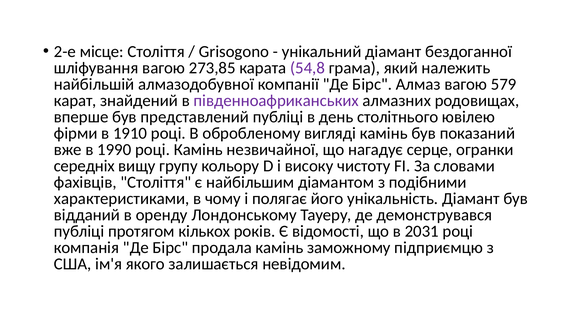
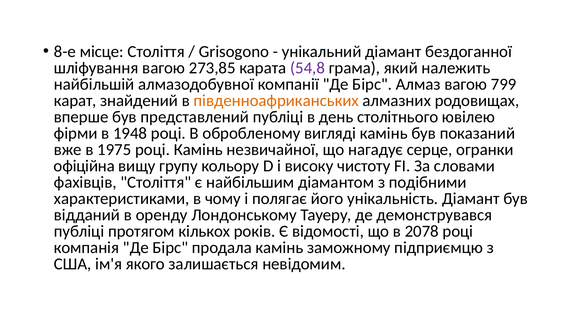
2-е: 2-е -> 8-е
579: 579 -> 799
південноафриканських colour: purple -> orange
1910: 1910 -> 1948
1990: 1990 -> 1975
середніх: середніх -> офіційна
2031: 2031 -> 2078
